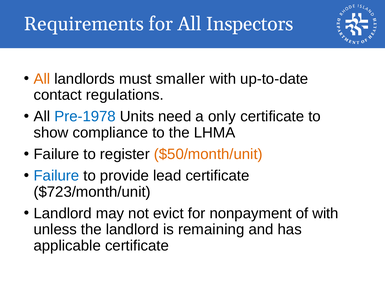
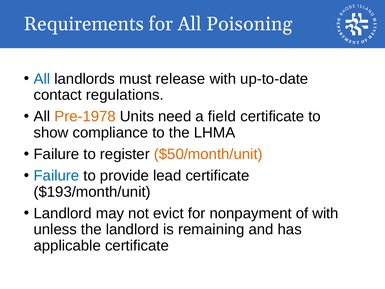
Inspectors: Inspectors -> Poisoning
All at (42, 79) colour: orange -> blue
smaller: smaller -> release
Pre-1978 colour: blue -> orange
only: only -> field
$723/month/unit: $723/month/unit -> $193/month/unit
